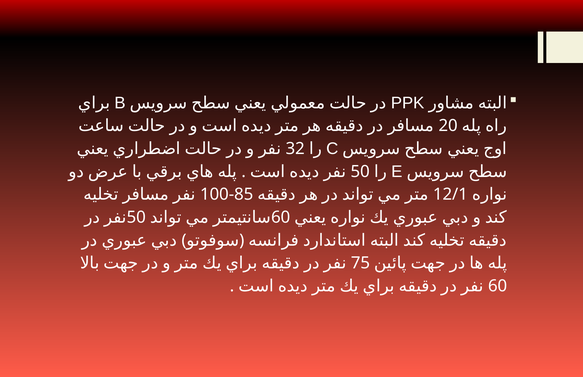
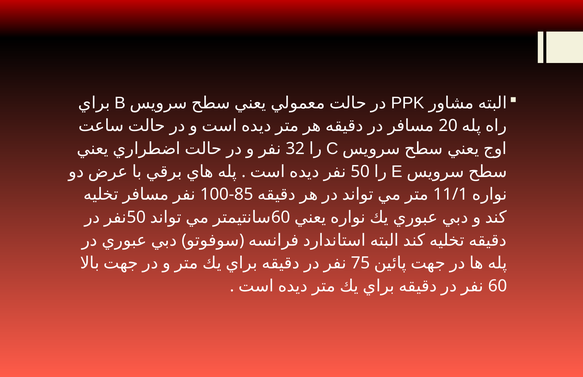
12/1: 12/1 -> 11/1
